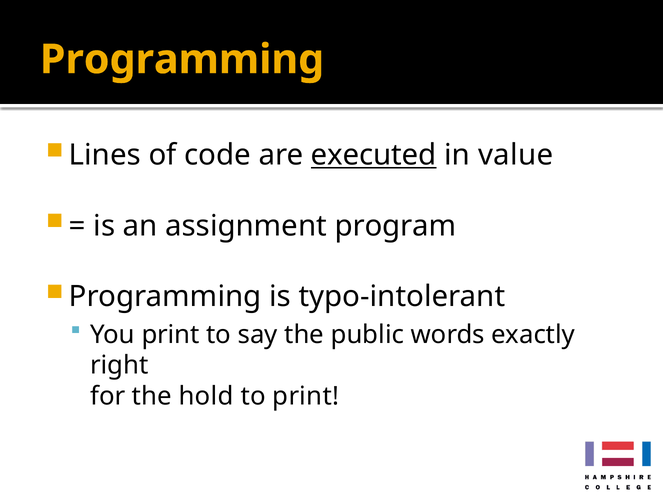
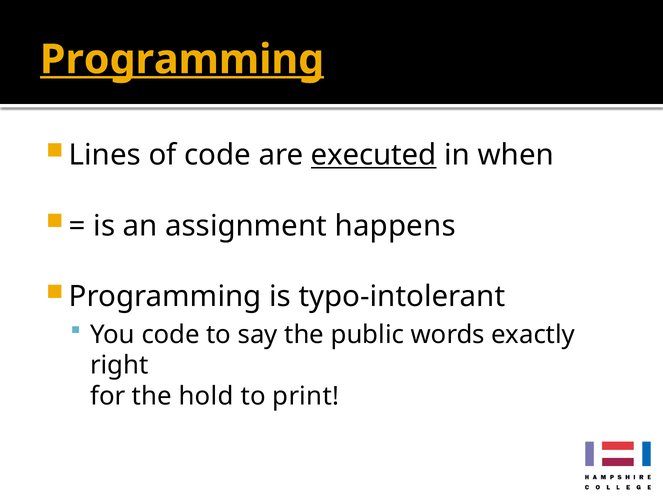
Programming at (182, 60) underline: none -> present
value: value -> when
program: program -> happens
You print: print -> code
